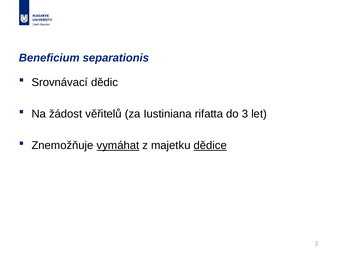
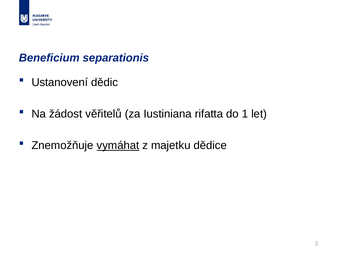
Srovnávací: Srovnávací -> Ustanovení
3: 3 -> 1
dědice underline: present -> none
